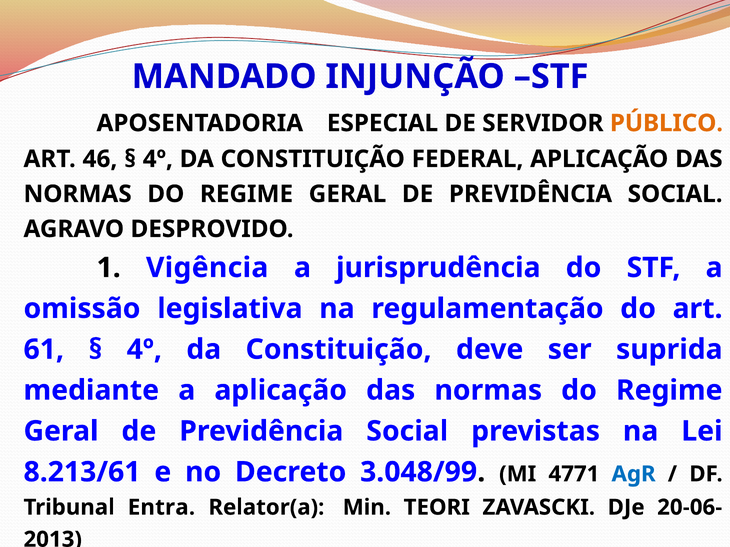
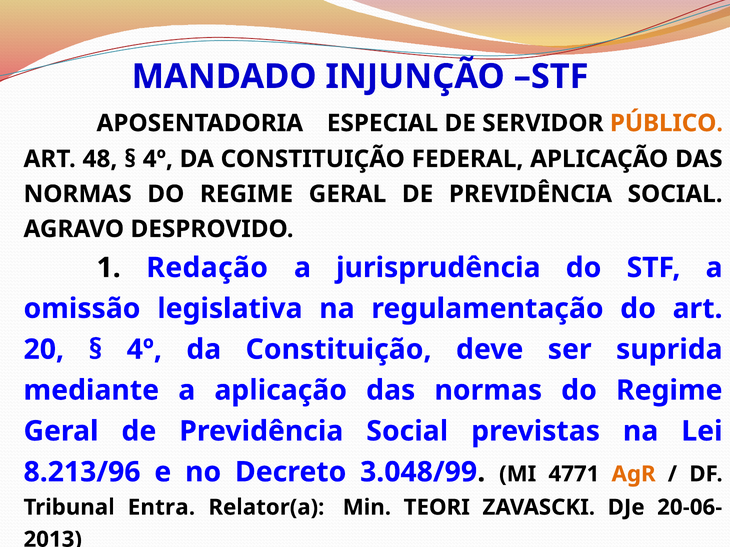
46: 46 -> 48
Vigência: Vigência -> Redação
61: 61 -> 20
8.213/61: 8.213/61 -> 8.213/96
AgR colour: blue -> orange
